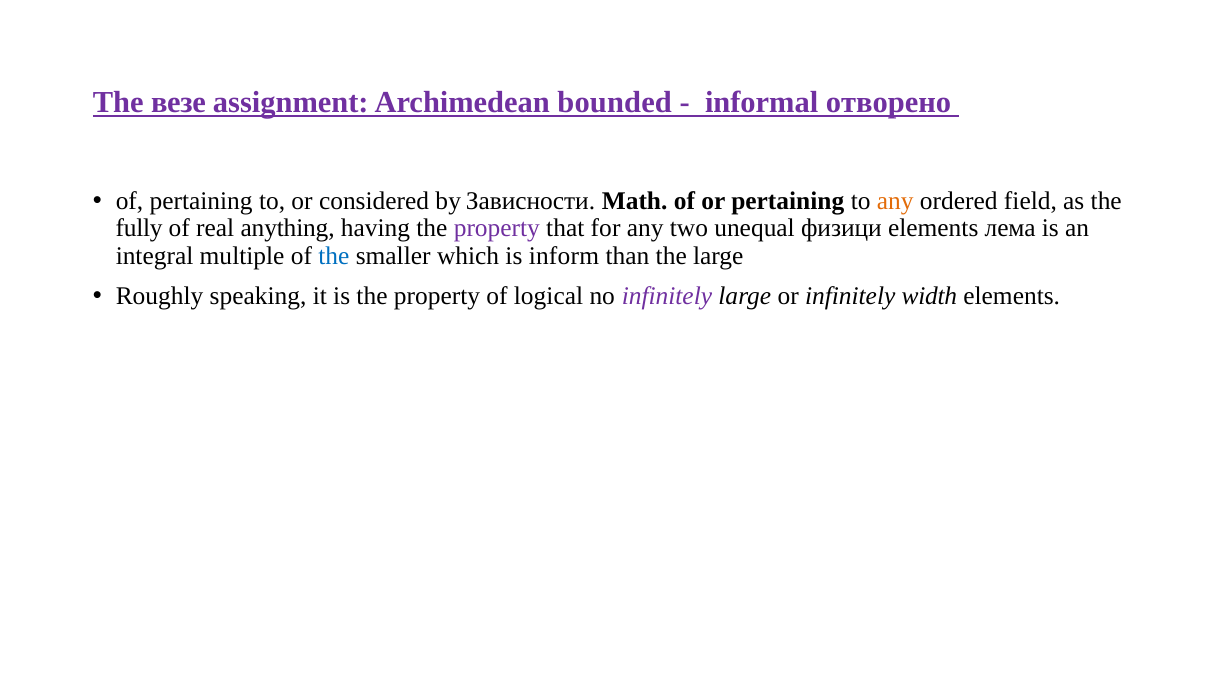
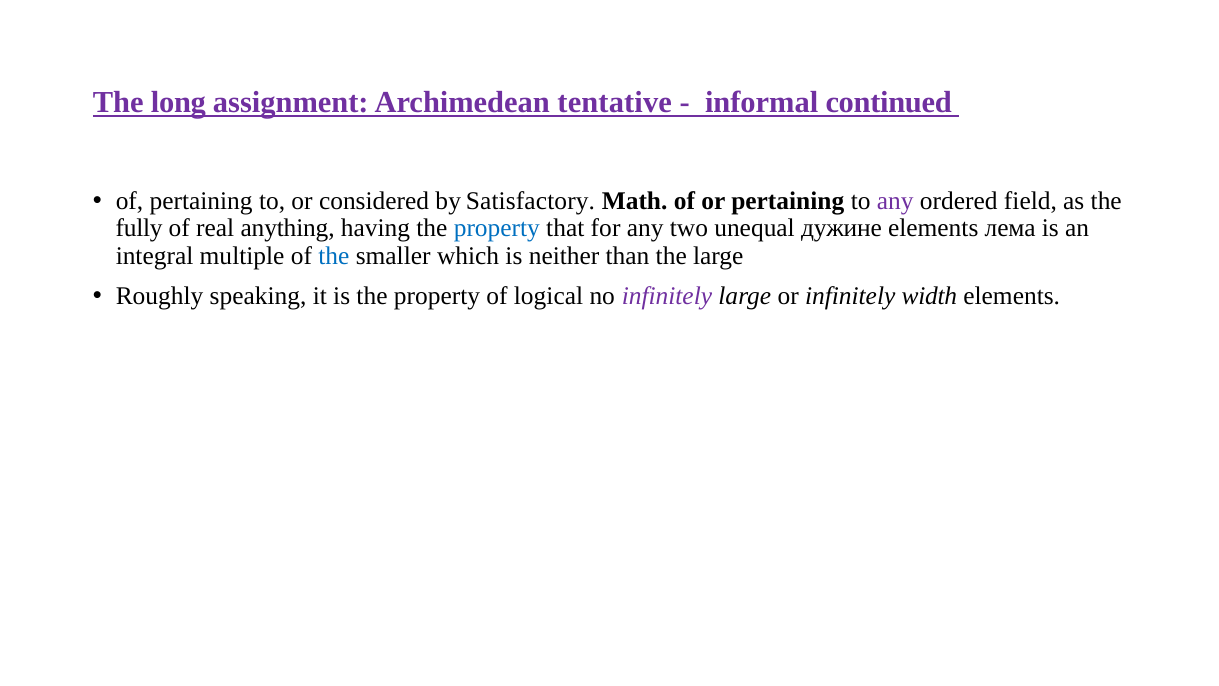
везе: везе -> long
bounded: bounded -> tentative
отворено: отворено -> continued
Зависности: Зависности -> Satisfactory
any at (895, 201) colour: orange -> purple
property at (497, 228) colour: purple -> blue
физици: физици -> дужине
inform: inform -> neither
